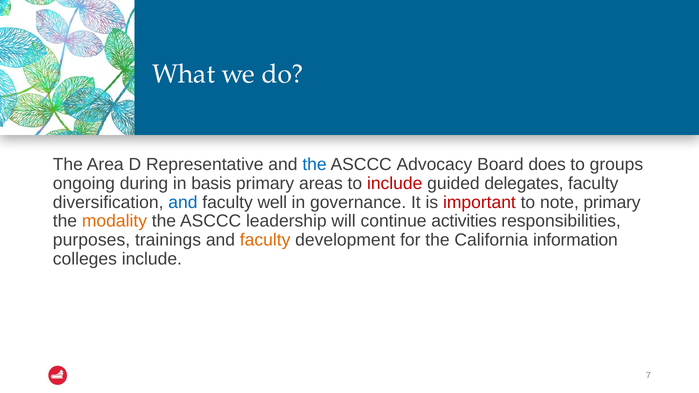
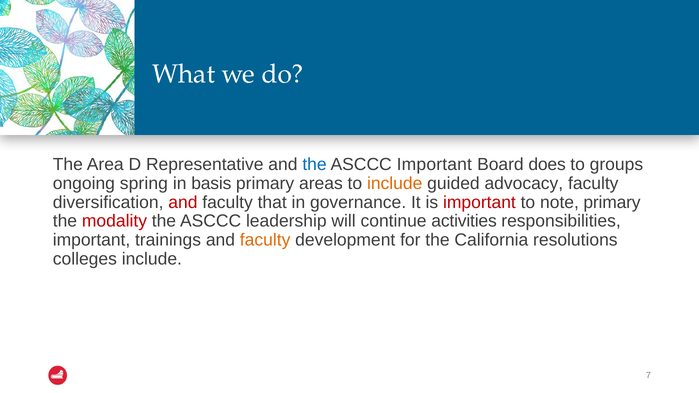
ASCCC Advocacy: Advocacy -> Important
during: during -> spring
include at (395, 183) colour: red -> orange
delegates: delegates -> advocacy
and at (183, 202) colour: blue -> red
well: well -> that
modality colour: orange -> red
purposes at (91, 240): purposes -> important
information: information -> resolutions
